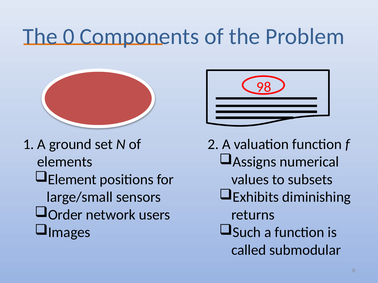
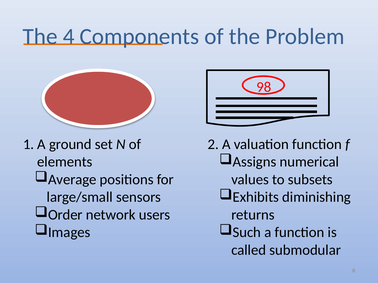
0: 0 -> 4
Element: Element -> Average
